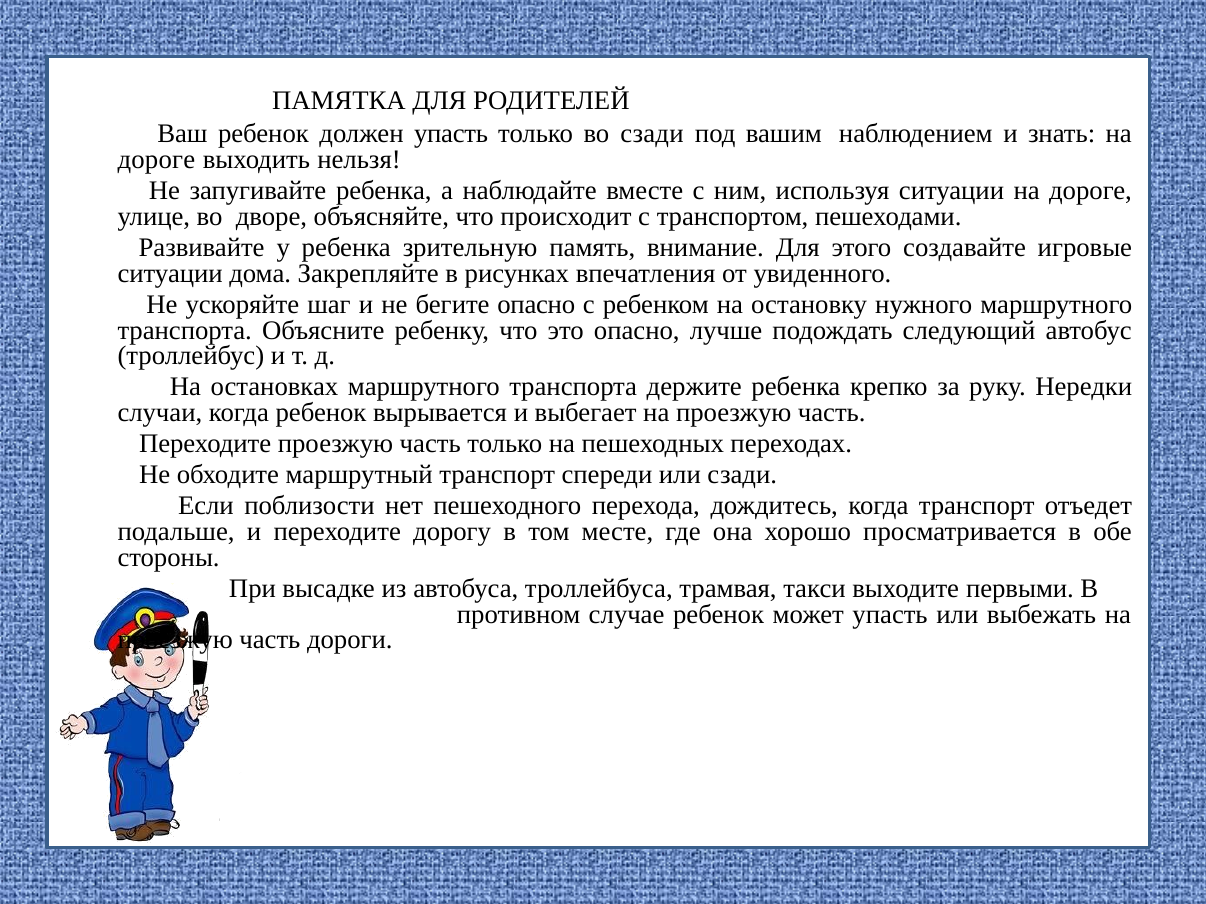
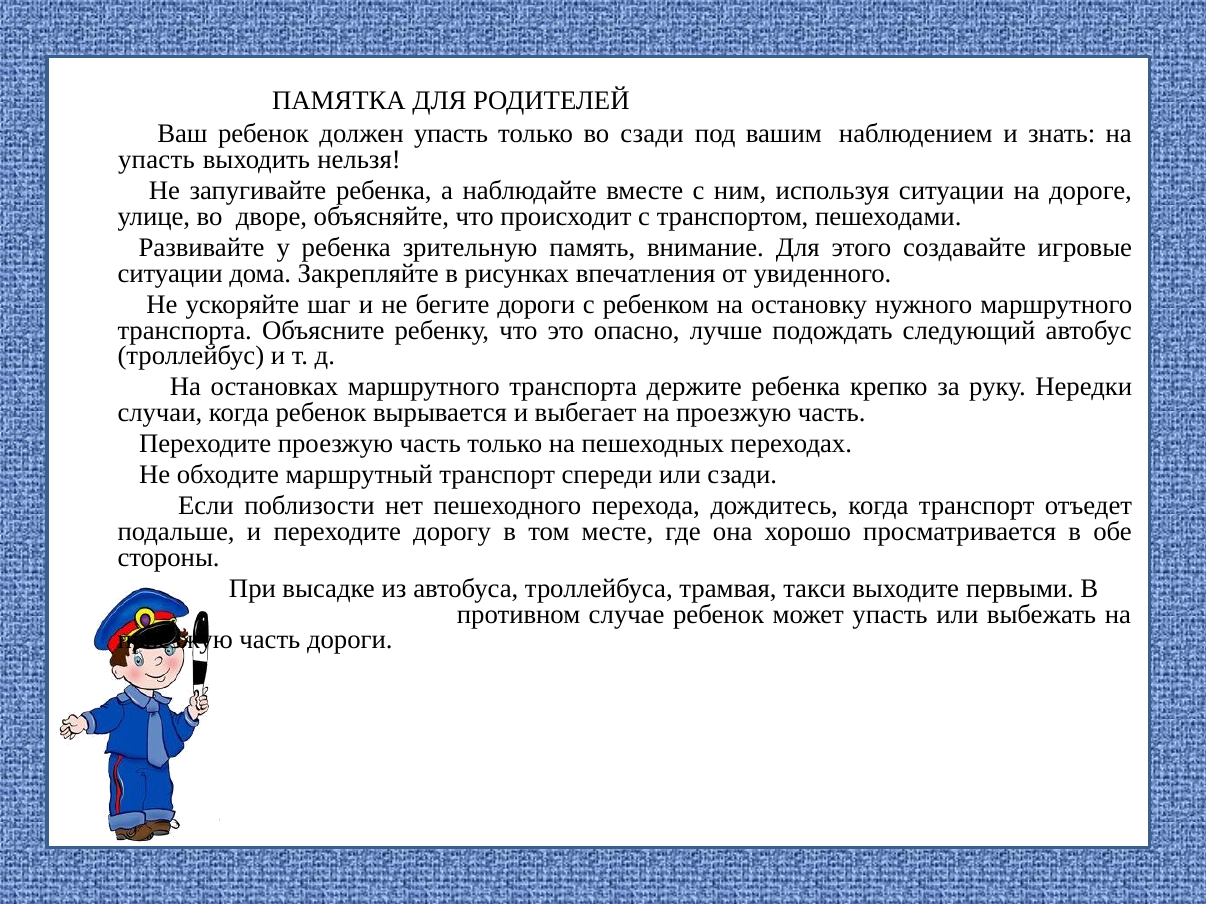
дороге at (156, 160): дороге -> упасть
бегите опасно: опасно -> дороги
